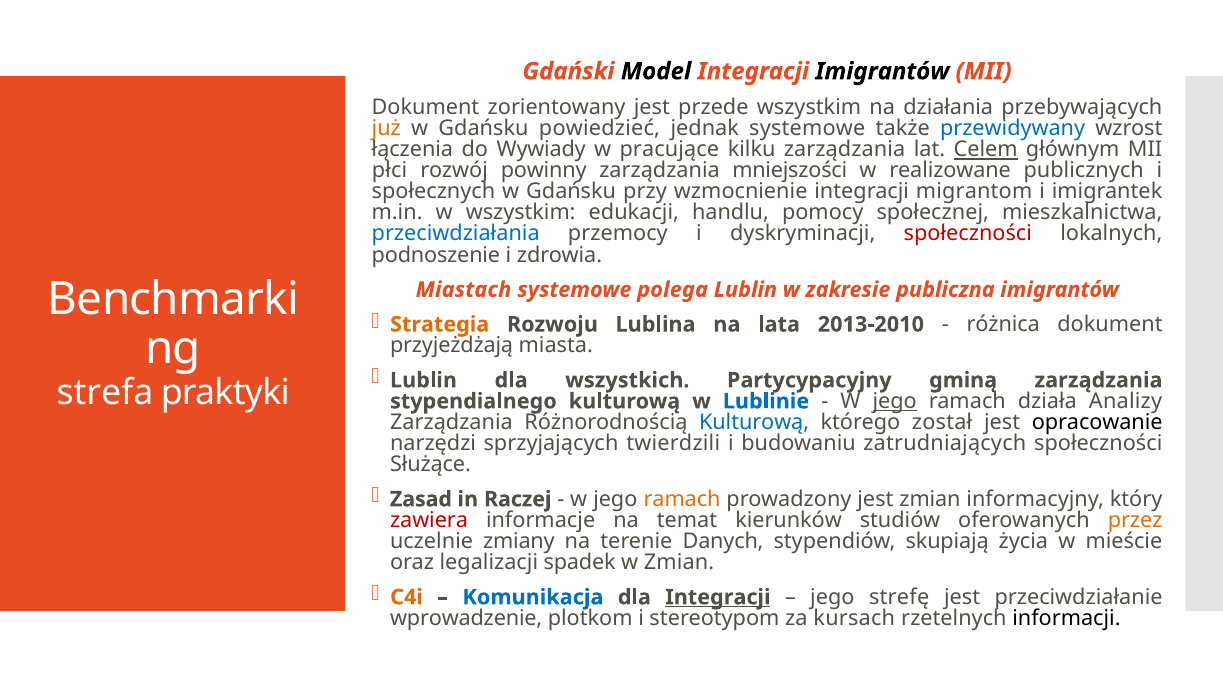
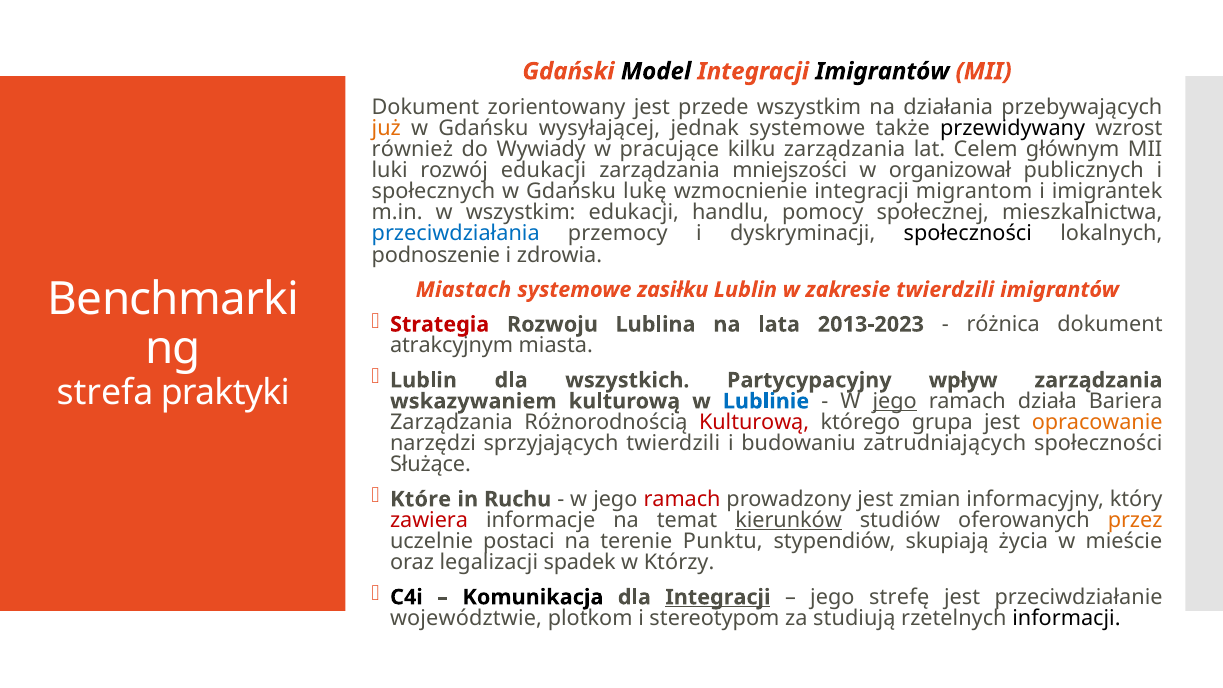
powiedzieć: powiedzieć -> wysyłającej
przewidywany colour: blue -> black
łączenia: łączenia -> również
Celem underline: present -> none
płci: płci -> luki
rozwój powinny: powinny -> edukacji
realizowane: realizowane -> organizował
przy: przy -> lukę
społeczności at (968, 234) colour: red -> black
polega: polega -> zasiłku
zakresie publiczna: publiczna -> twierdzili
Strategia colour: orange -> red
2013-2010: 2013-2010 -> 2013-2023
przyjeżdżają: przyjeżdżają -> atrakcyjnym
gminą: gminą -> wpływ
stypendialnego: stypendialnego -> wskazywaniem
Analizy: Analizy -> Bariera
Kulturową at (754, 422) colour: blue -> red
został: został -> grupa
opracowanie colour: black -> orange
Zasad: Zasad -> Które
Raczej: Raczej -> Ruchu
ramach at (682, 499) colour: orange -> red
kierunków underline: none -> present
zmiany: zmiany -> postaci
Danych: Danych -> Punktu
w Zmian: Zmian -> Którzy
C4i colour: orange -> black
Komunikacja colour: blue -> black
wprowadzenie: wprowadzenie -> województwie
kursach: kursach -> studiują
